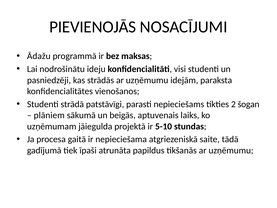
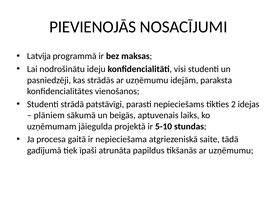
Ādažu: Ādažu -> Latvija
šogan: šogan -> idejas
